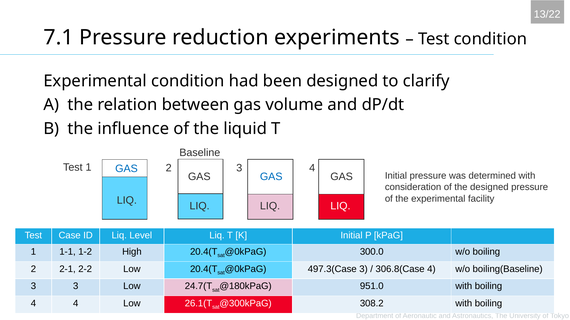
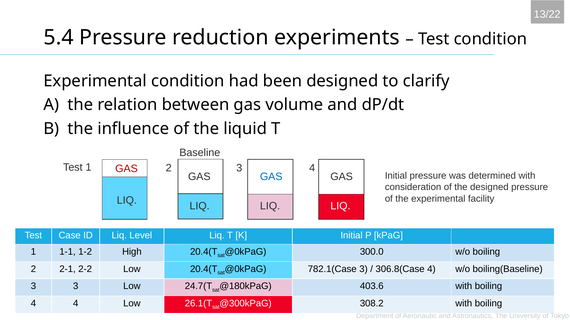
7.1: 7.1 -> 5.4
GAS at (126, 169) colour: blue -> red
497.3(Case: 497.3(Case -> 782.1(Case
951.0: 951.0 -> 403.6
